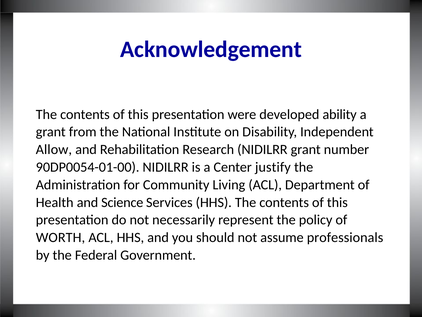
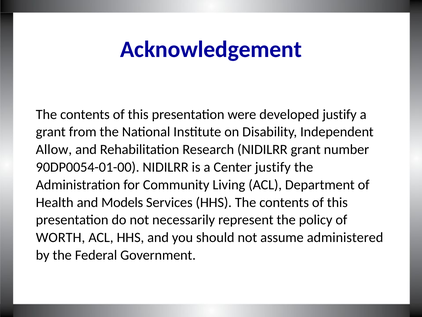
developed ability: ability -> justify
Science: Science -> Models
professionals: professionals -> administered
